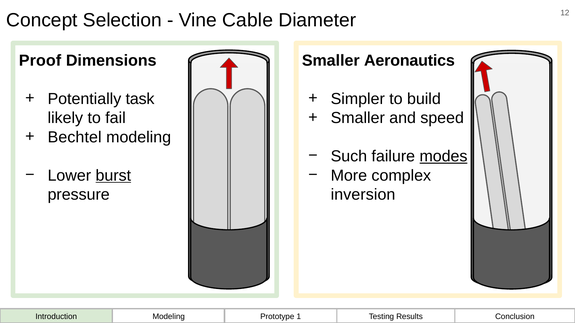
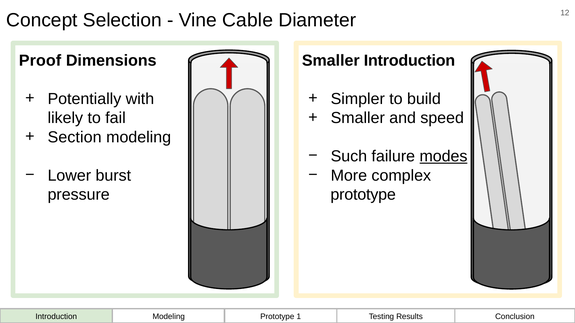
Smaller Aeronautics: Aeronautics -> Introduction
task: task -> with
Bechtel: Bechtel -> Section
burst underline: present -> none
inversion at (363, 195): inversion -> prototype
